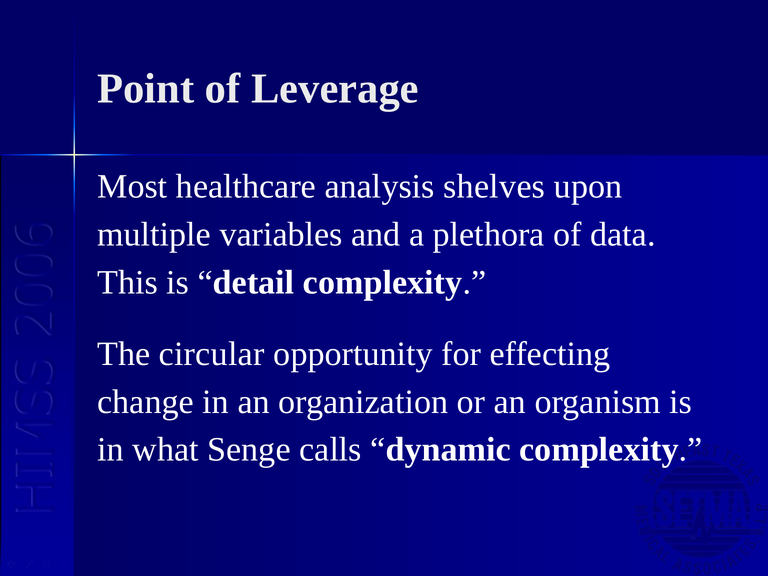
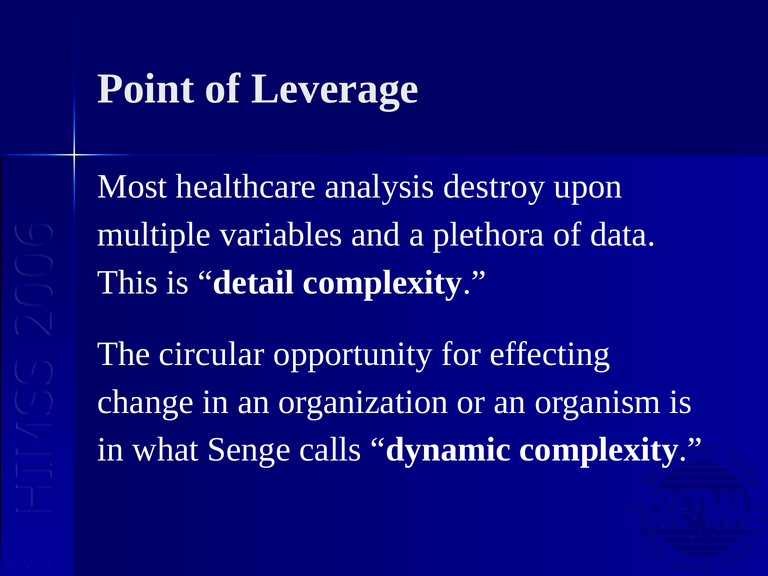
shelves: shelves -> destroy
